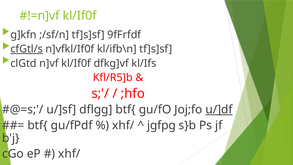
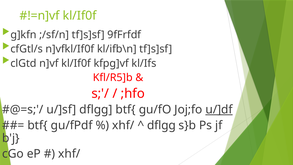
cfGtl/s underline: present -> none
dfkg]vf: dfkg]vf -> kfpg]vf
jgfpg at (161, 125): jgfpg -> dflgg
